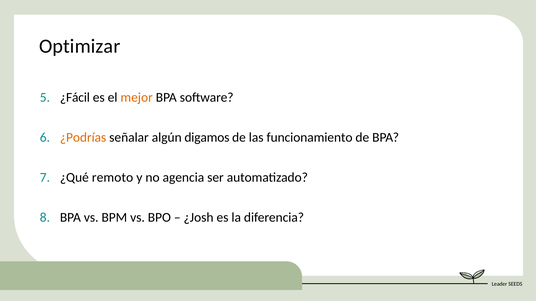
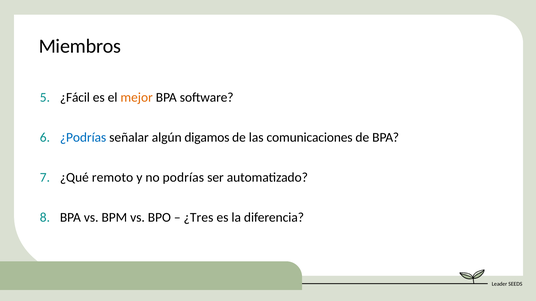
Optimizar: Optimizar -> Miembros
¿Podrías colour: orange -> blue
funcionamiento: funcionamiento -> comunicaciones
agencia: agencia -> podrías
¿Josh: ¿Josh -> ¿Tres
